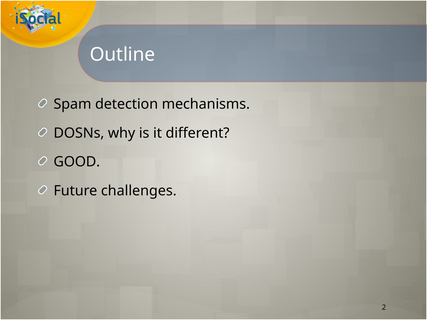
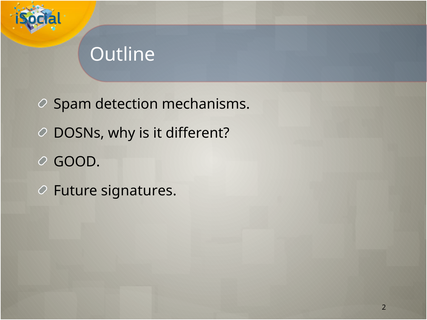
challenges: challenges -> signatures
